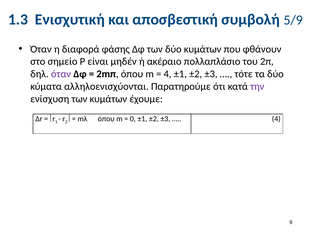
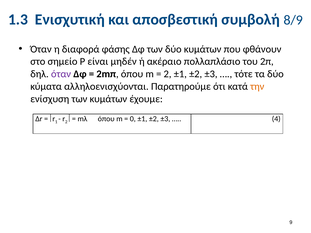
5/9: 5/9 -> 8/9
4 at (168, 74): 4 -> 2
την colour: purple -> orange
